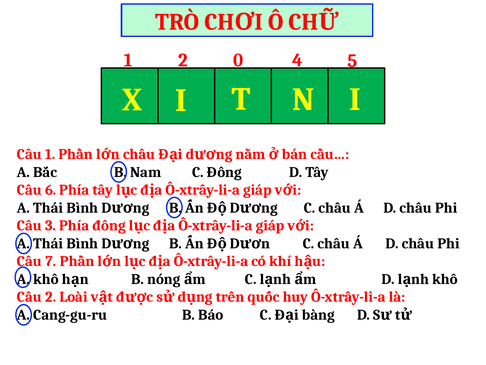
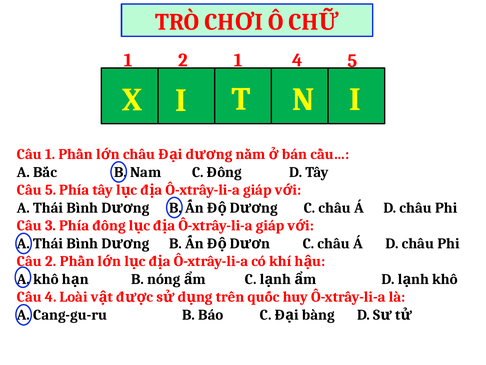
2 0: 0 -> 1
Câu 6: 6 -> 5
Câu 7: 7 -> 2
Câu 2: 2 -> 4
